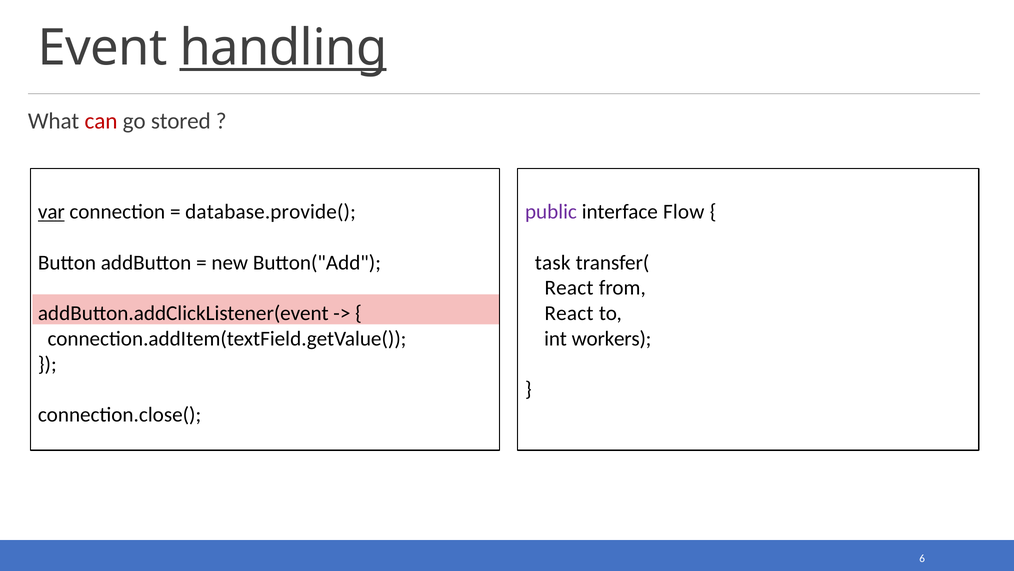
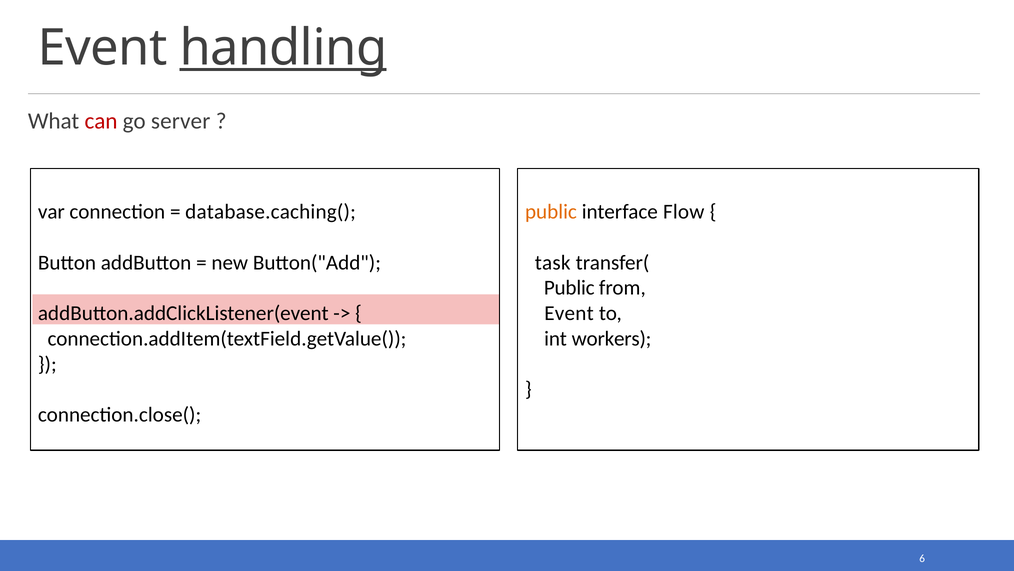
stored: stored -> server
var underline: present -> none
database.provide(: database.provide( -> database.caching(
public at (551, 212) colour: purple -> orange
React at (569, 288): React -> Public
React at (569, 313): React -> Event
